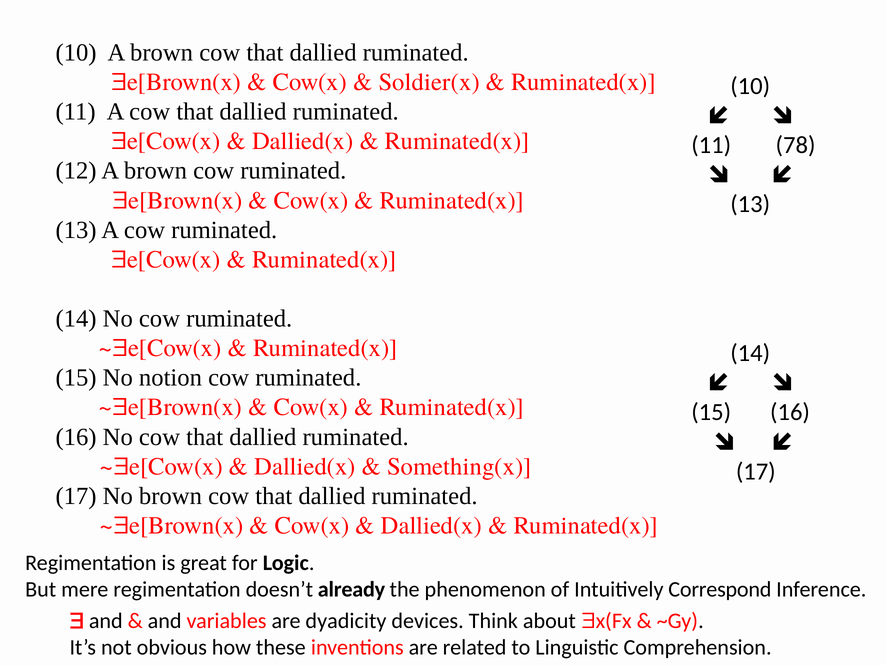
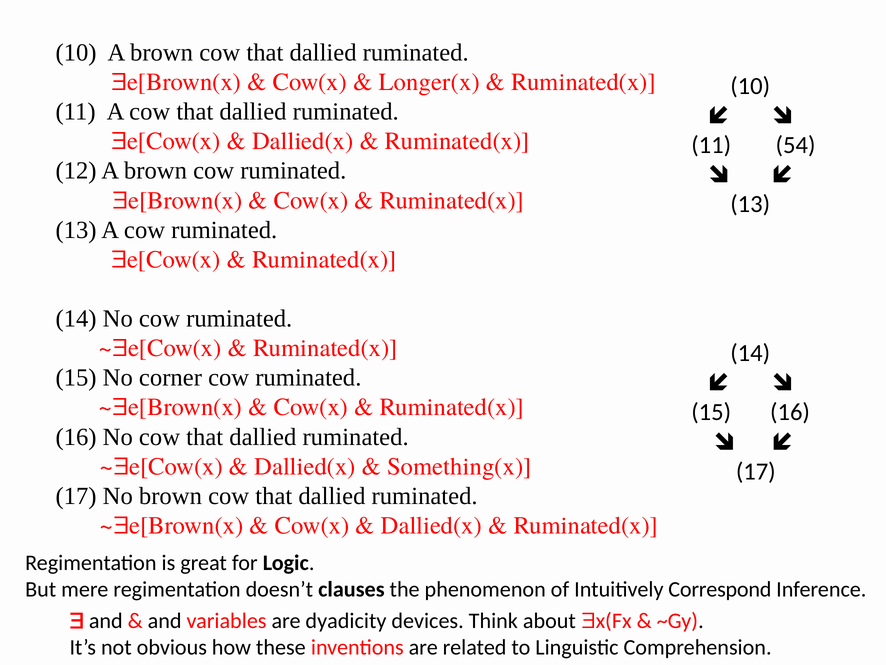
Soldier(x: Soldier(x -> Longer(x
78: 78 -> 54
notion: notion -> corner
already: already -> clauses
